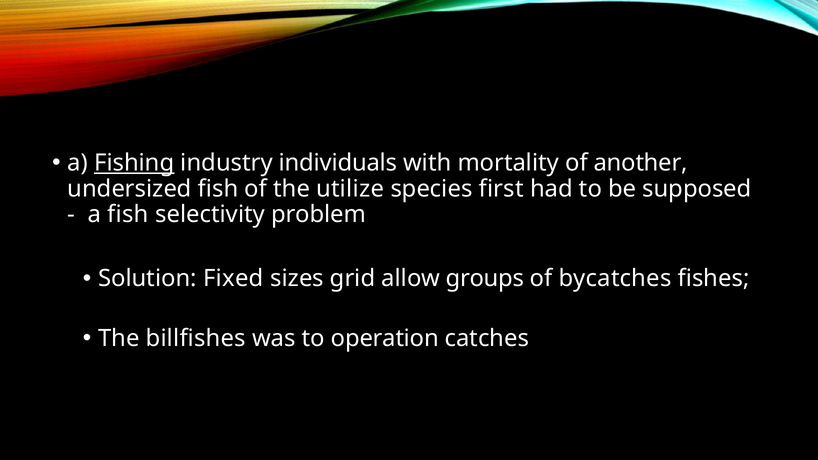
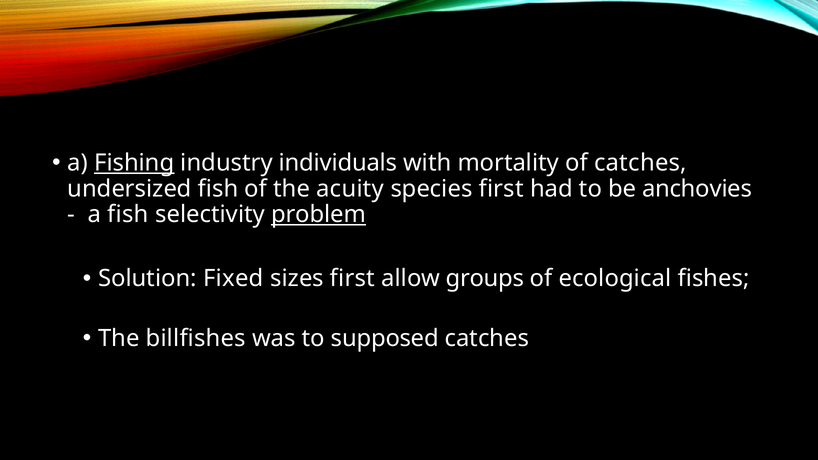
of another: another -> catches
utilize: utilize -> acuity
supposed: supposed -> anchovies
problem underline: none -> present
sizes grid: grid -> first
bycatches: bycatches -> ecological
operation: operation -> supposed
